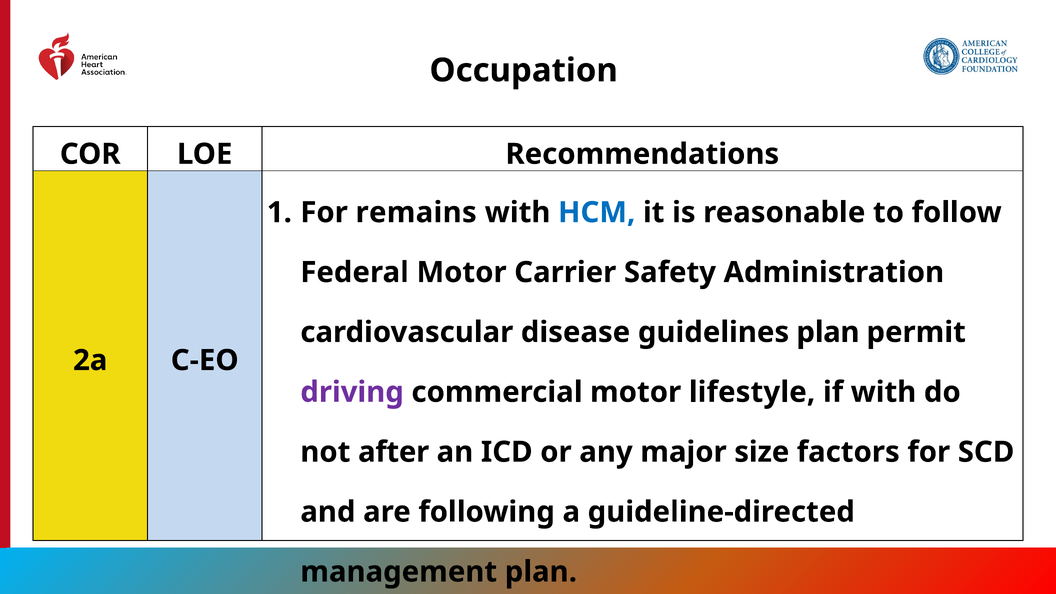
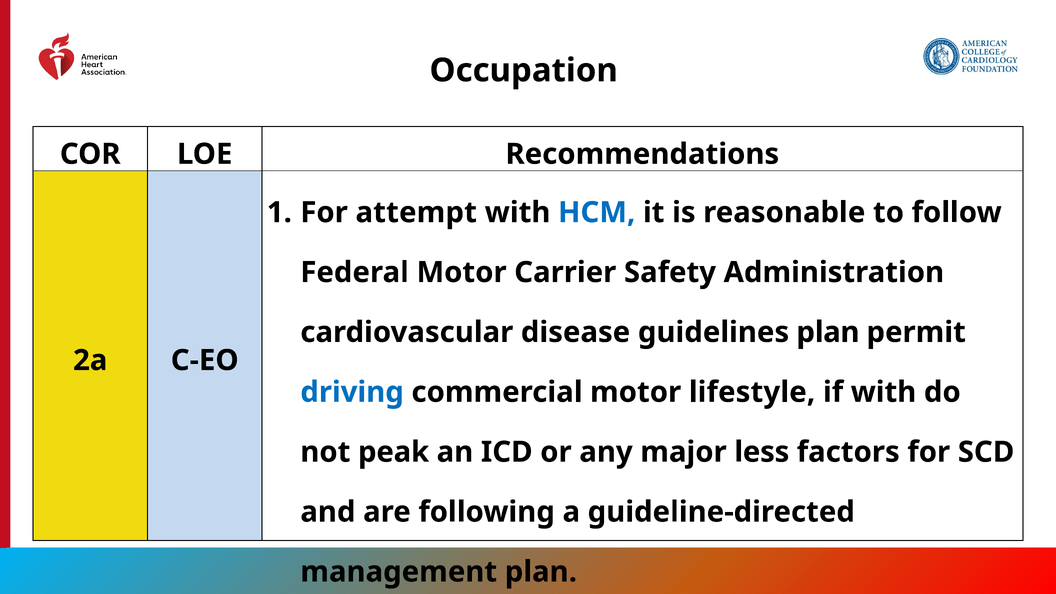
remains: remains -> attempt
driving colour: purple -> blue
after: after -> peak
size: size -> less
